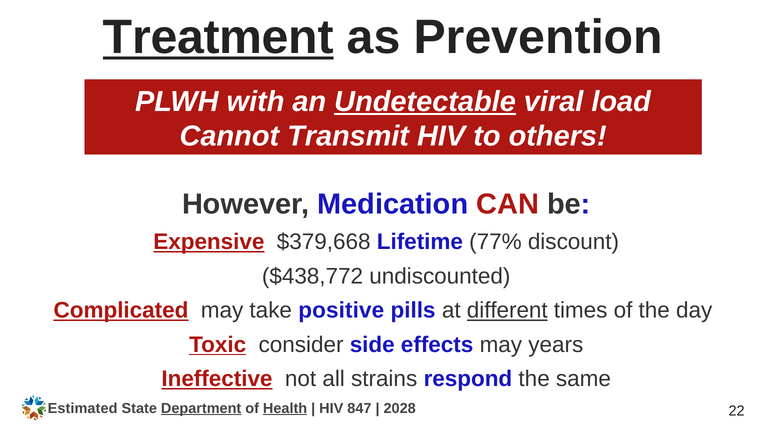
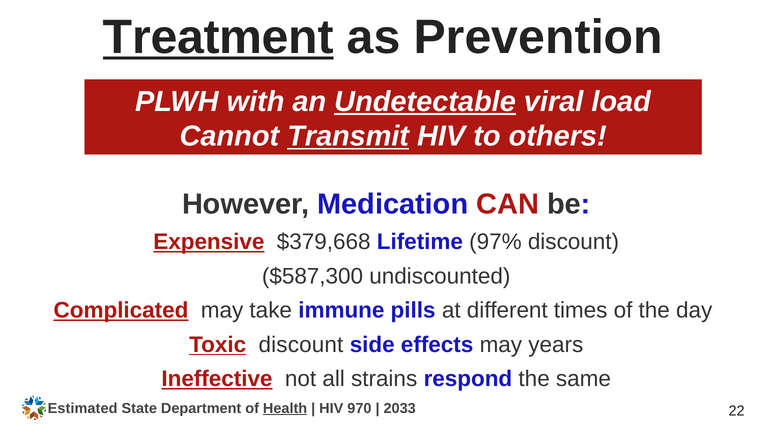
Transmit underline: none -> present
77%: 77% -> 97%
$438,772: $438,772 -> $587,300
positive: positive -> immune
different underline: present -> none
Toxic consider: consider -> discount
Department underline: present -> none
847: 847 -> 970
2028: 2028 -> 2033
